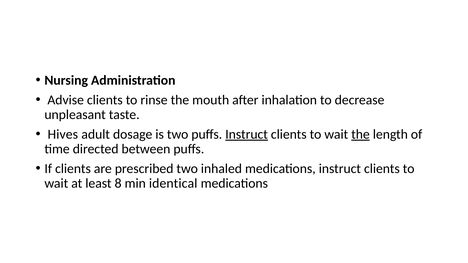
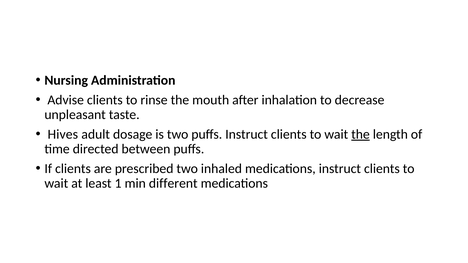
Instruct at (247, 134) underline: present -> none
8: 8 -> 1
identical: identical -> different
